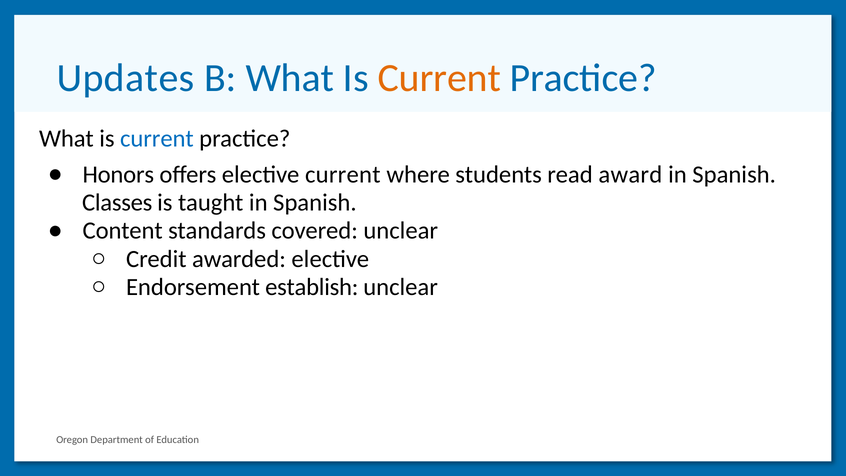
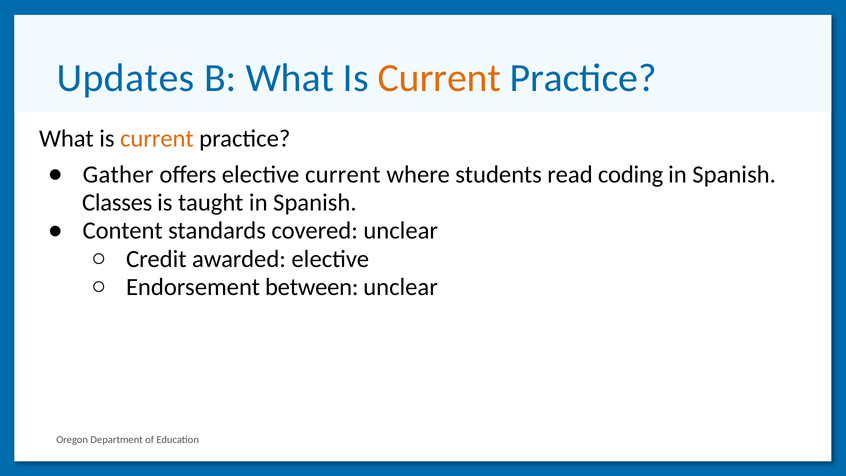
current at (157, 138) colour: blue -> orange
Honors: Honors -> Gather
award: award -> coding
establish: establish -> between
